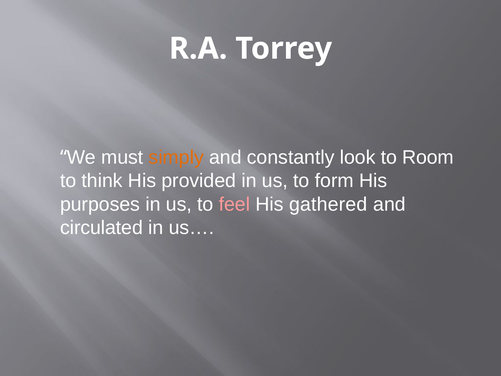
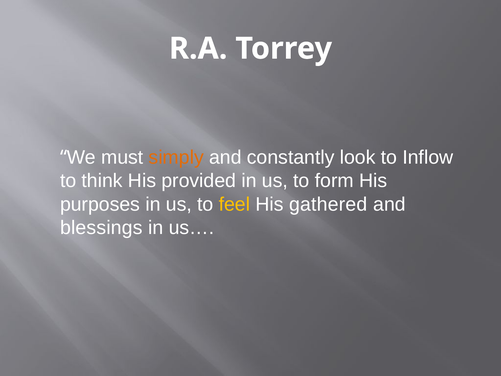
Room: Room -> Inflow
feel colour: pink -> yellow
circulated: circulated -> blessings
